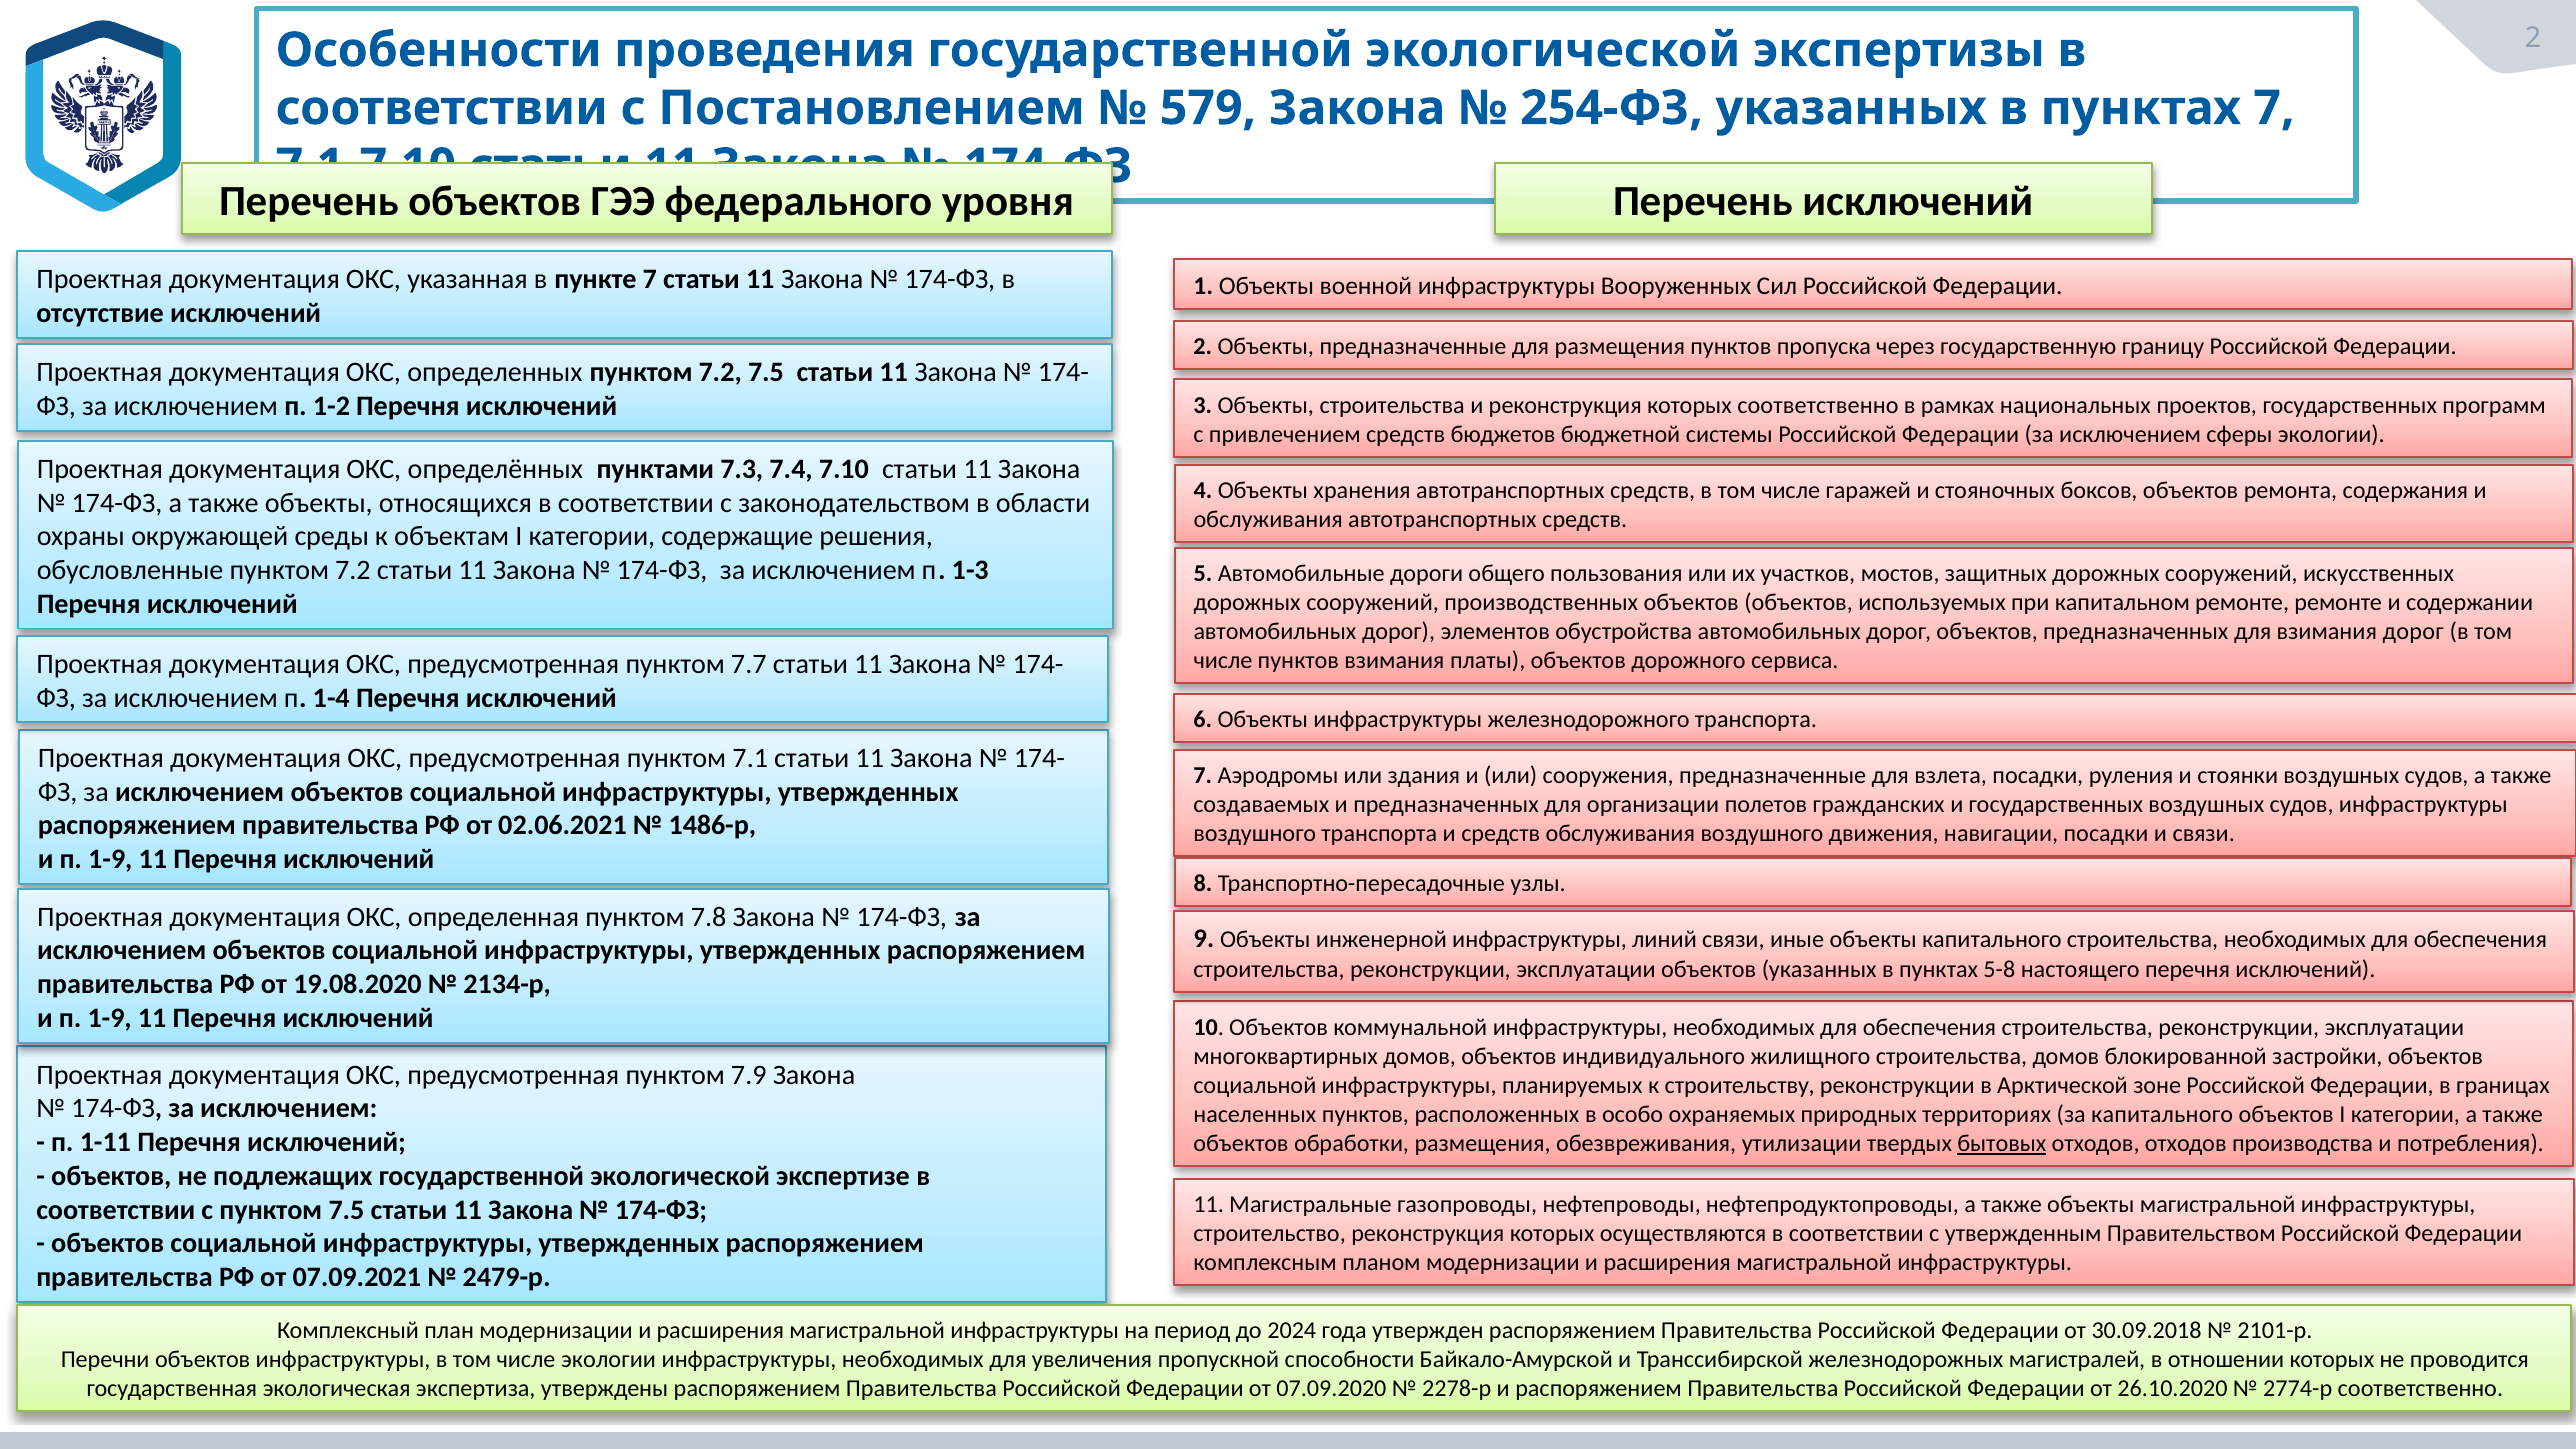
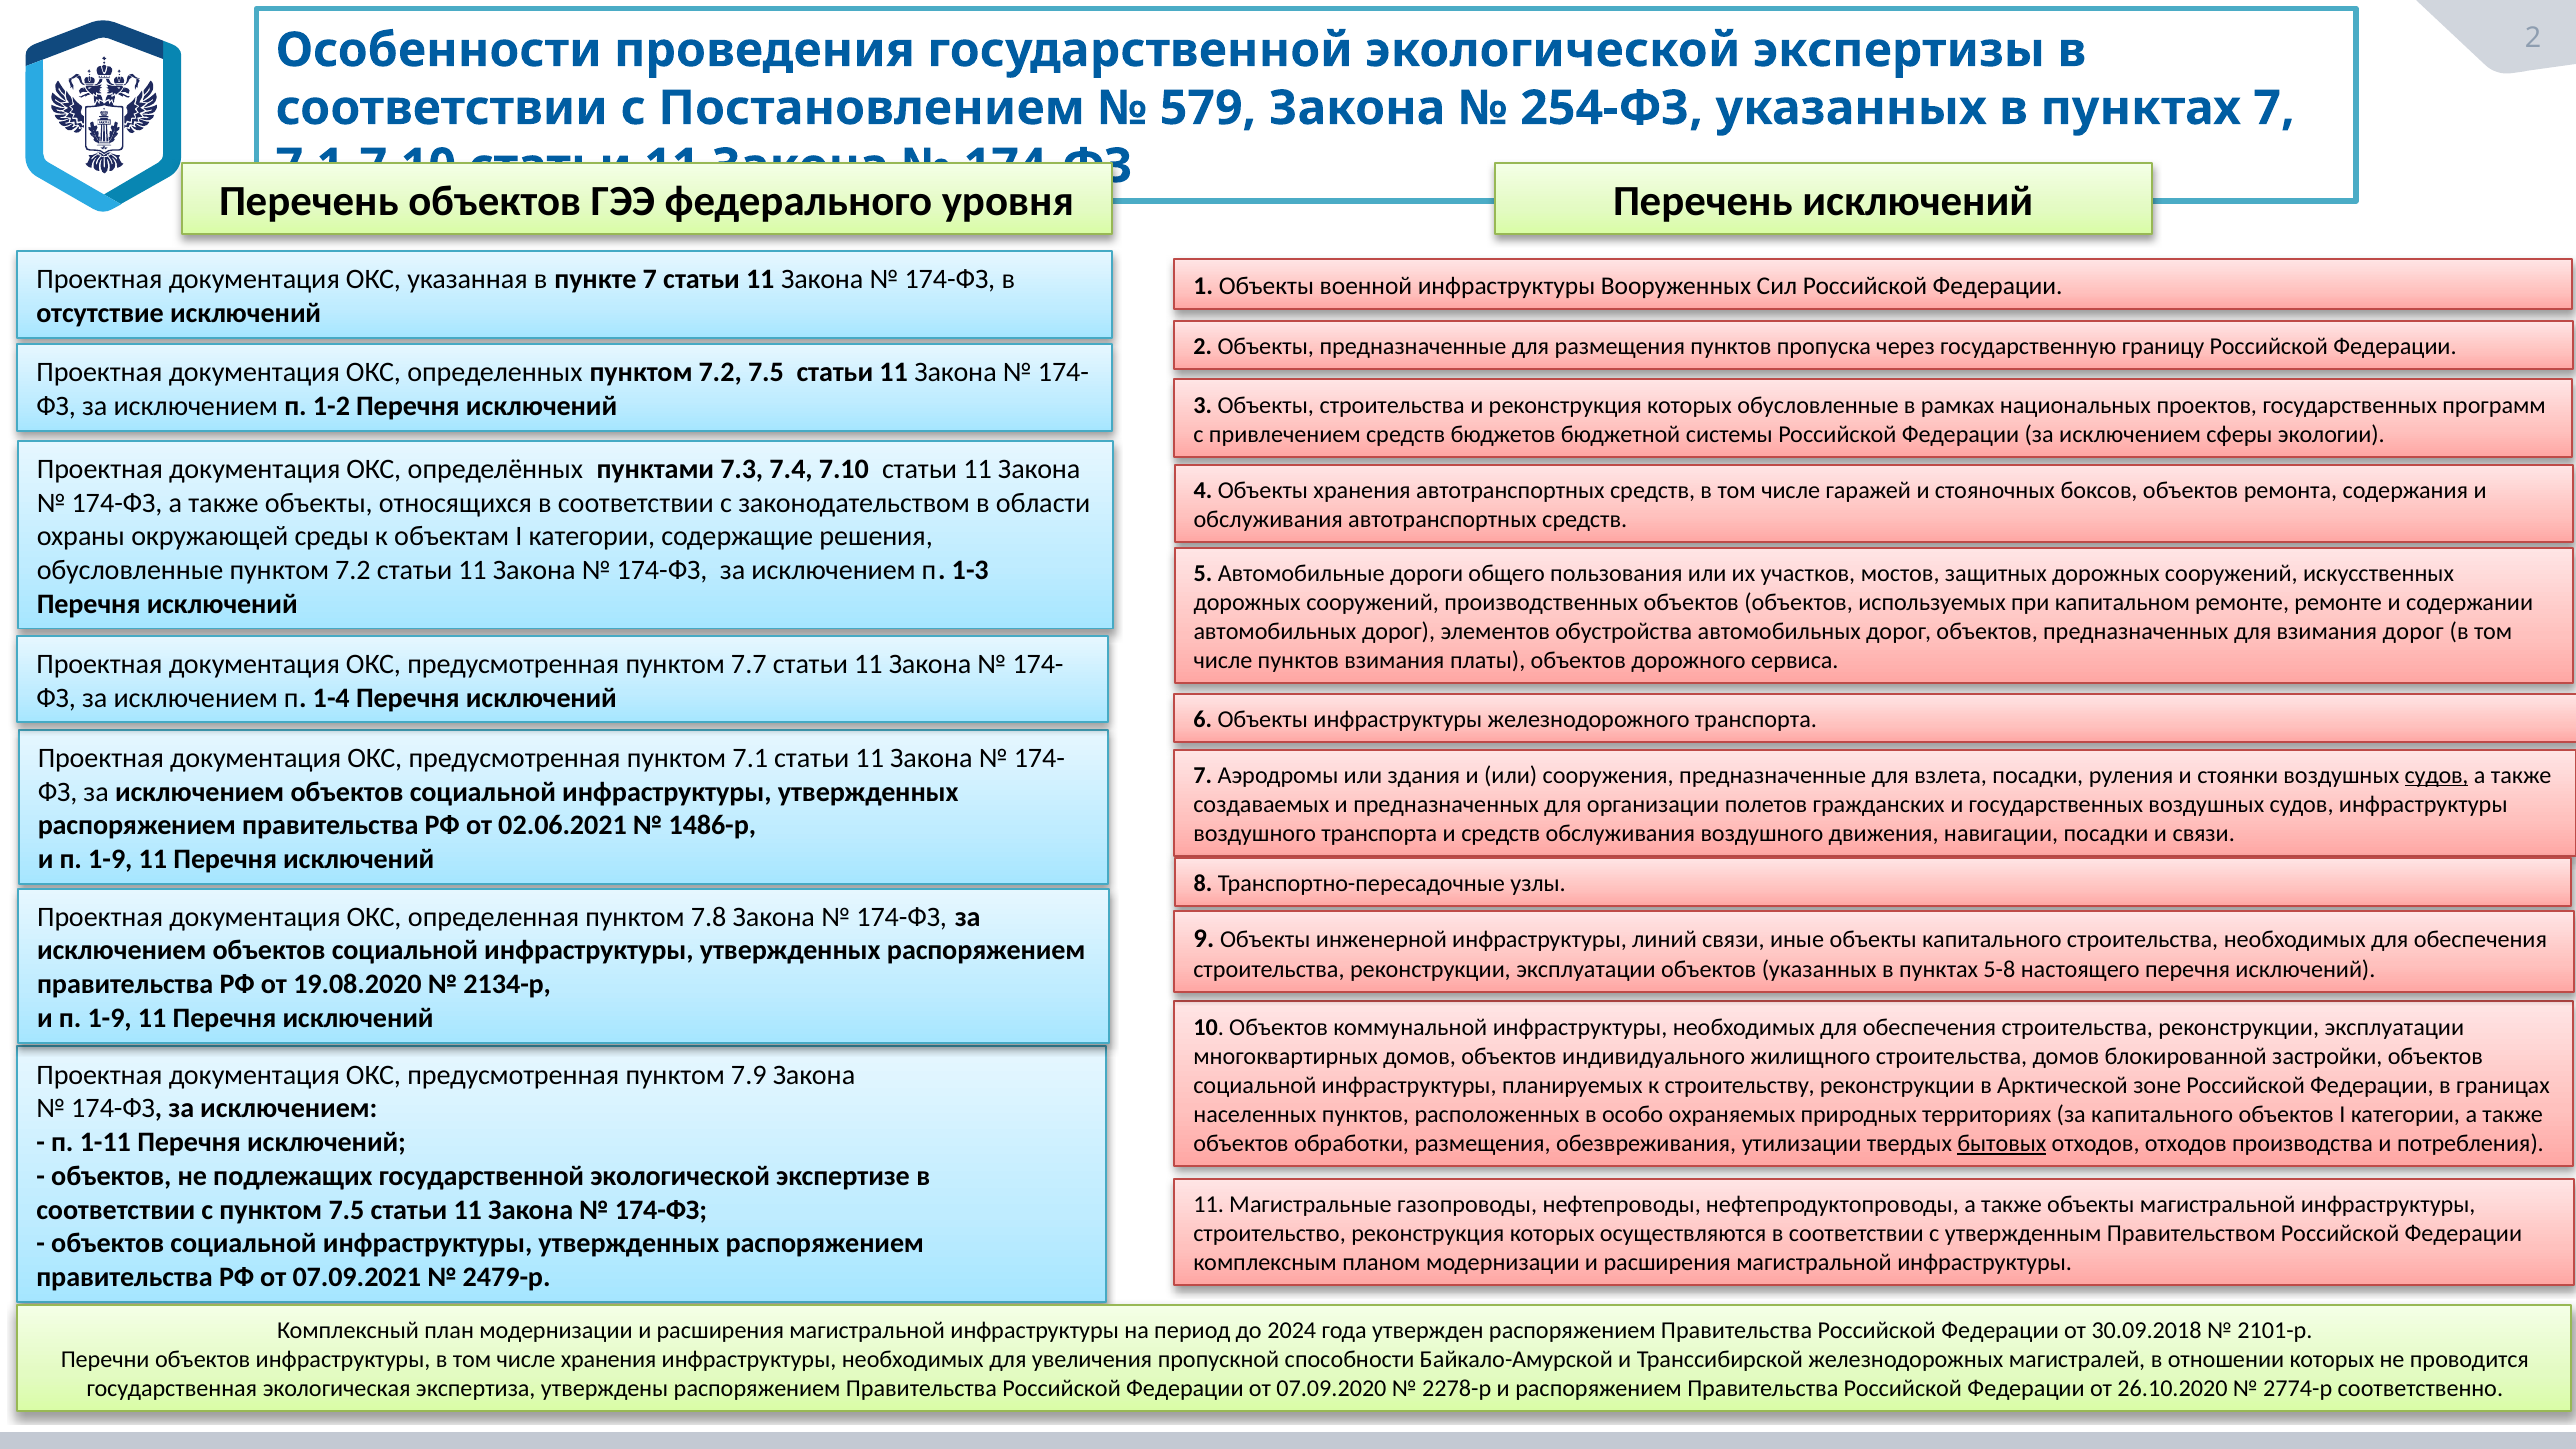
которых соответственно: соответственно -> обусловленные
судов at (2437, 775) underline: none -> present
числе экологии: экологии -> хранения
